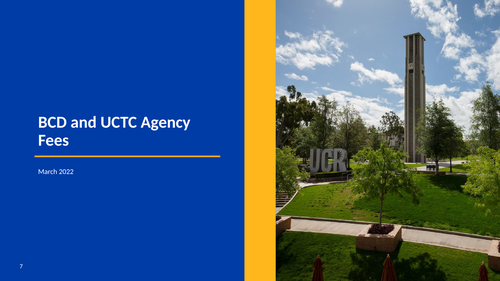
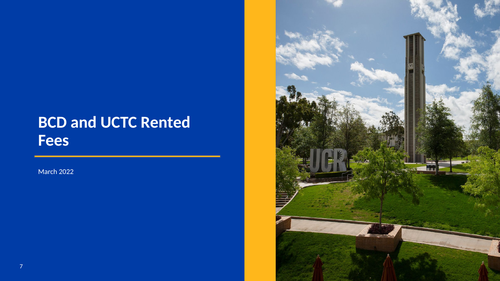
Agency: Agency -> Rented
